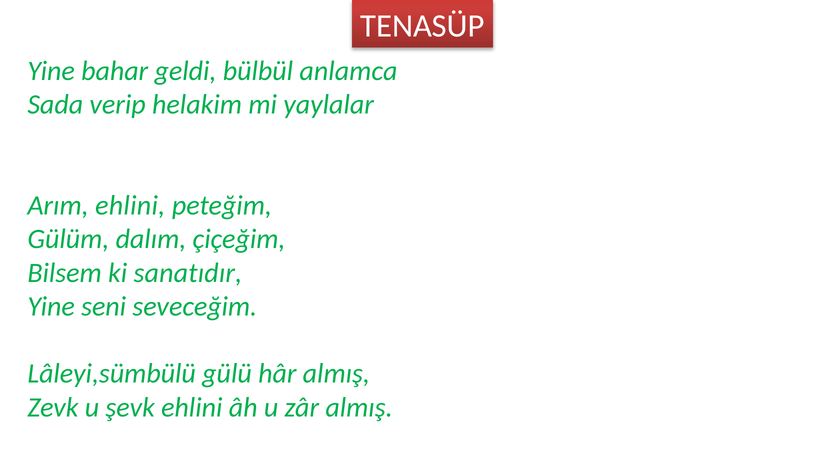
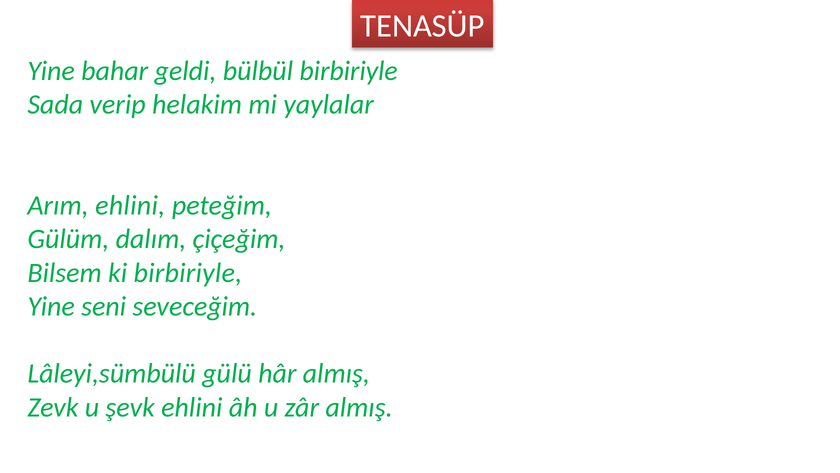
bülbül anlamca: anlamca -> birbiriyle
ki sanatıdır: sanatıdır -> birbiriyle
